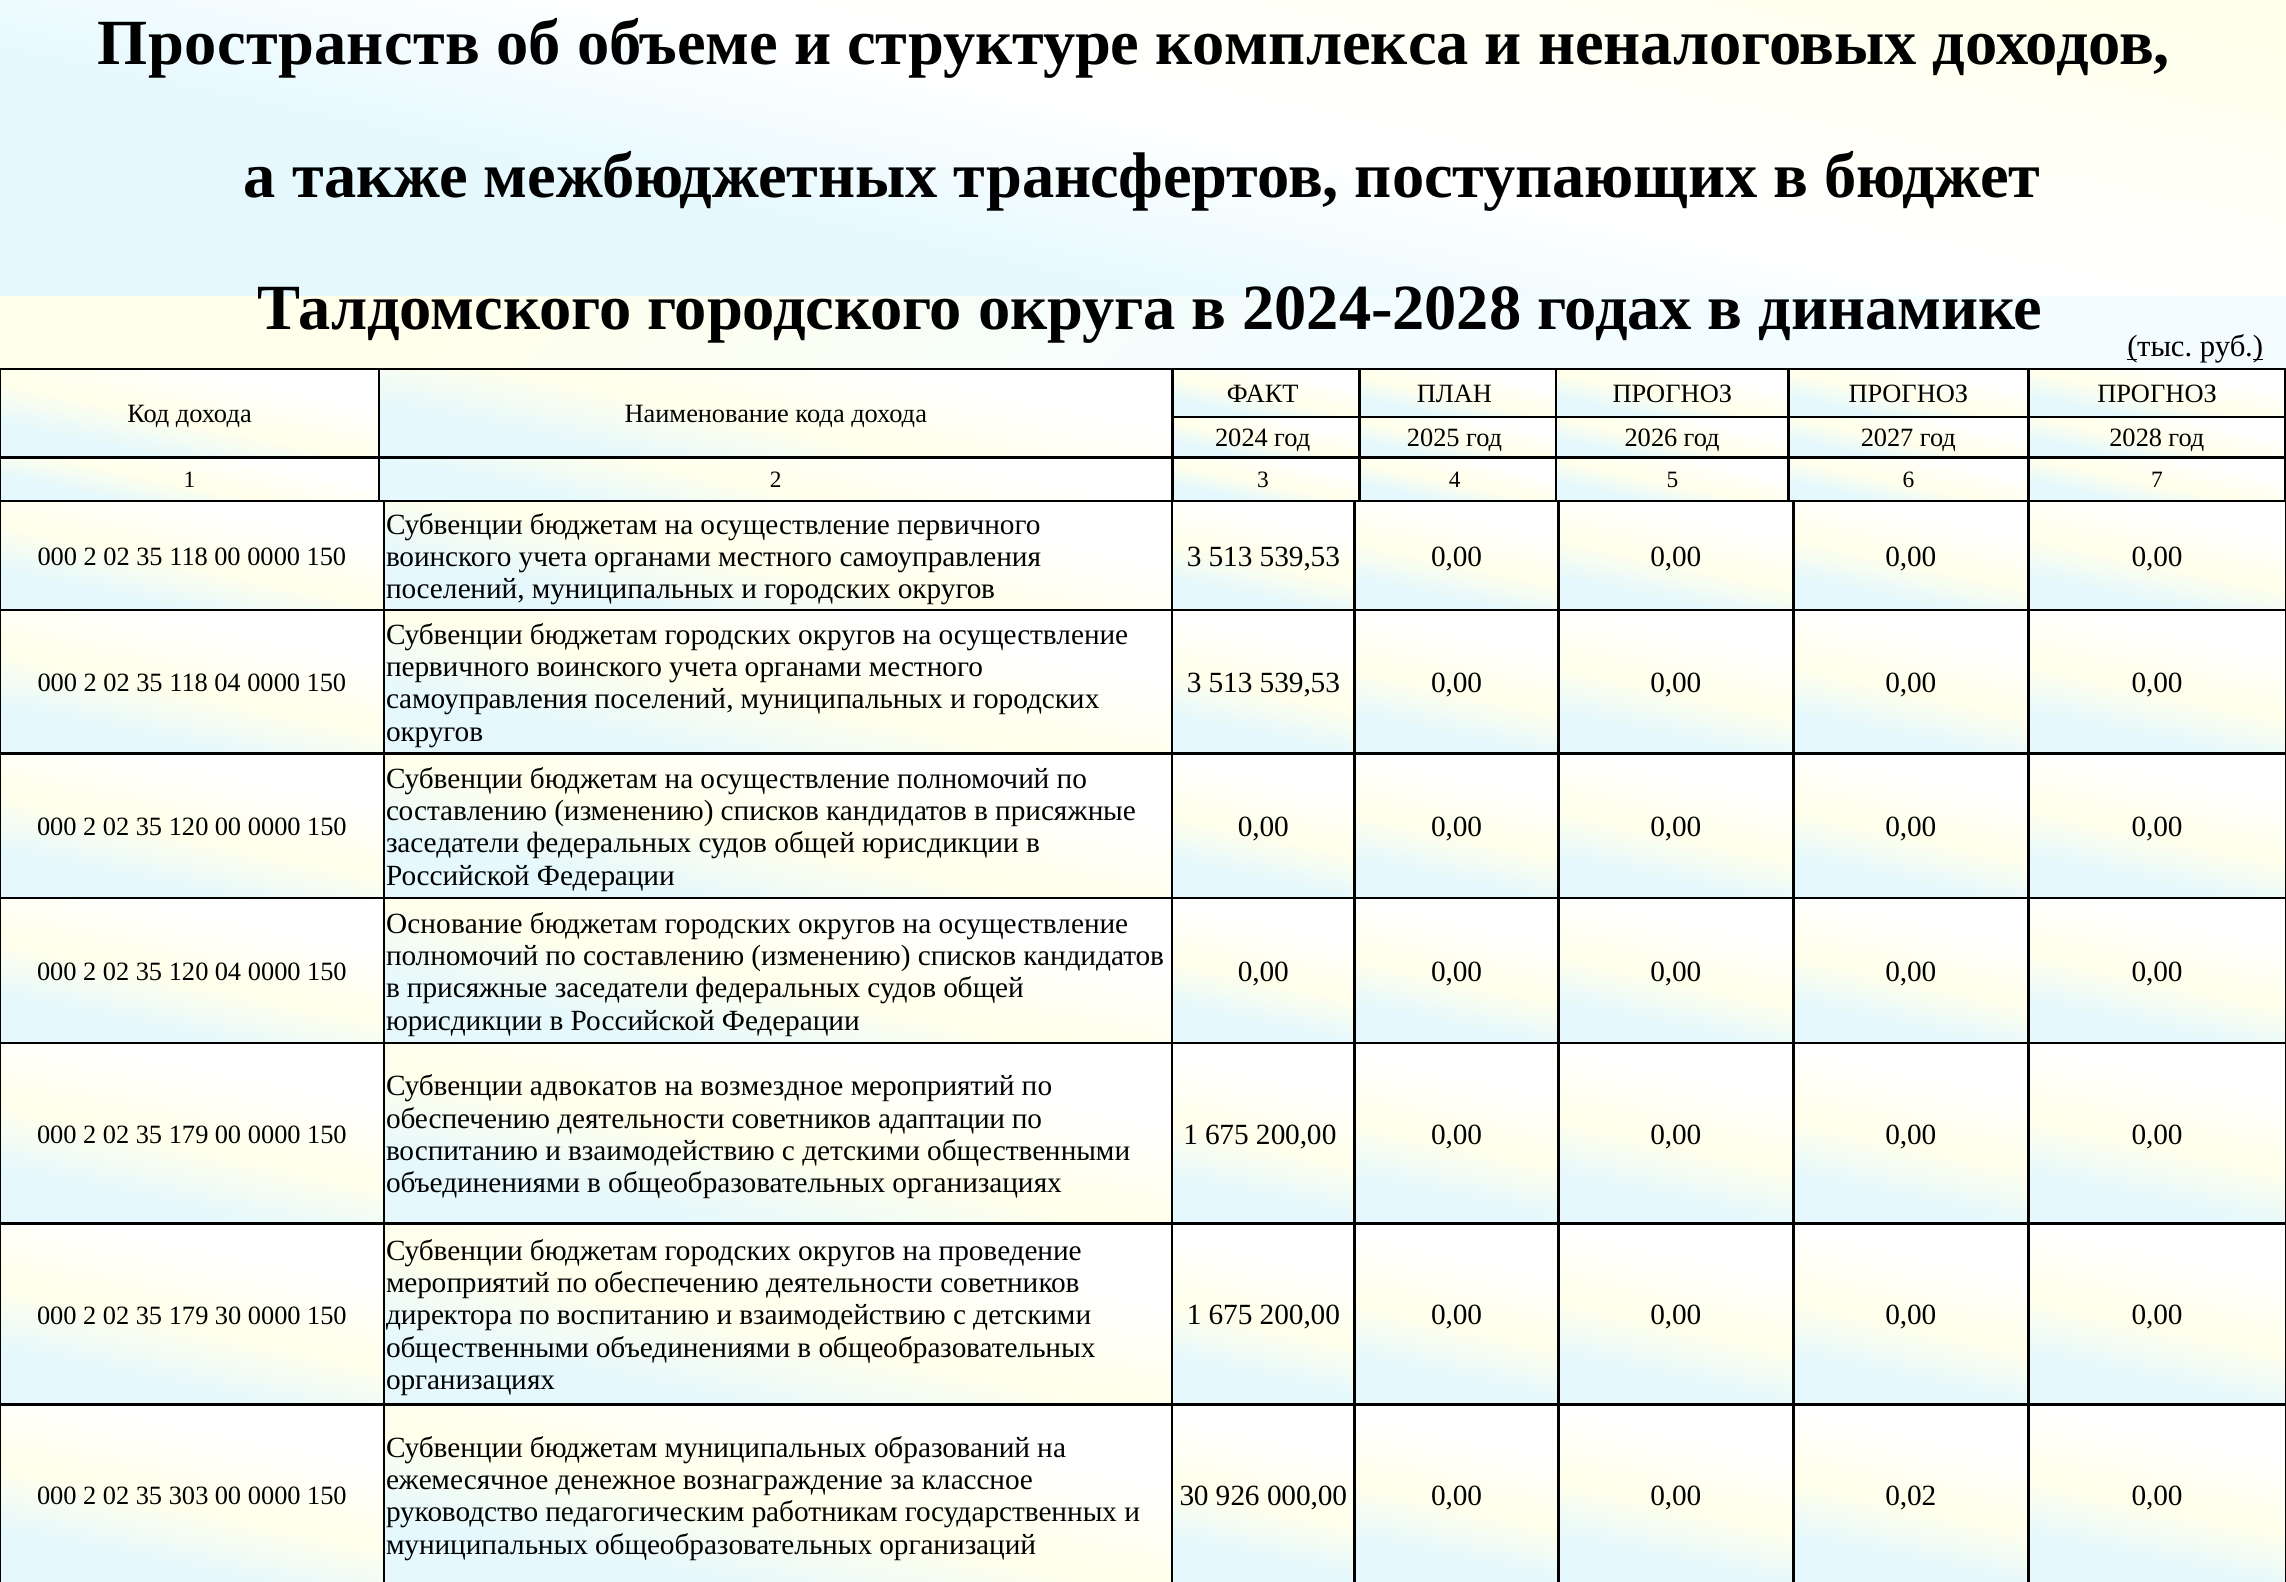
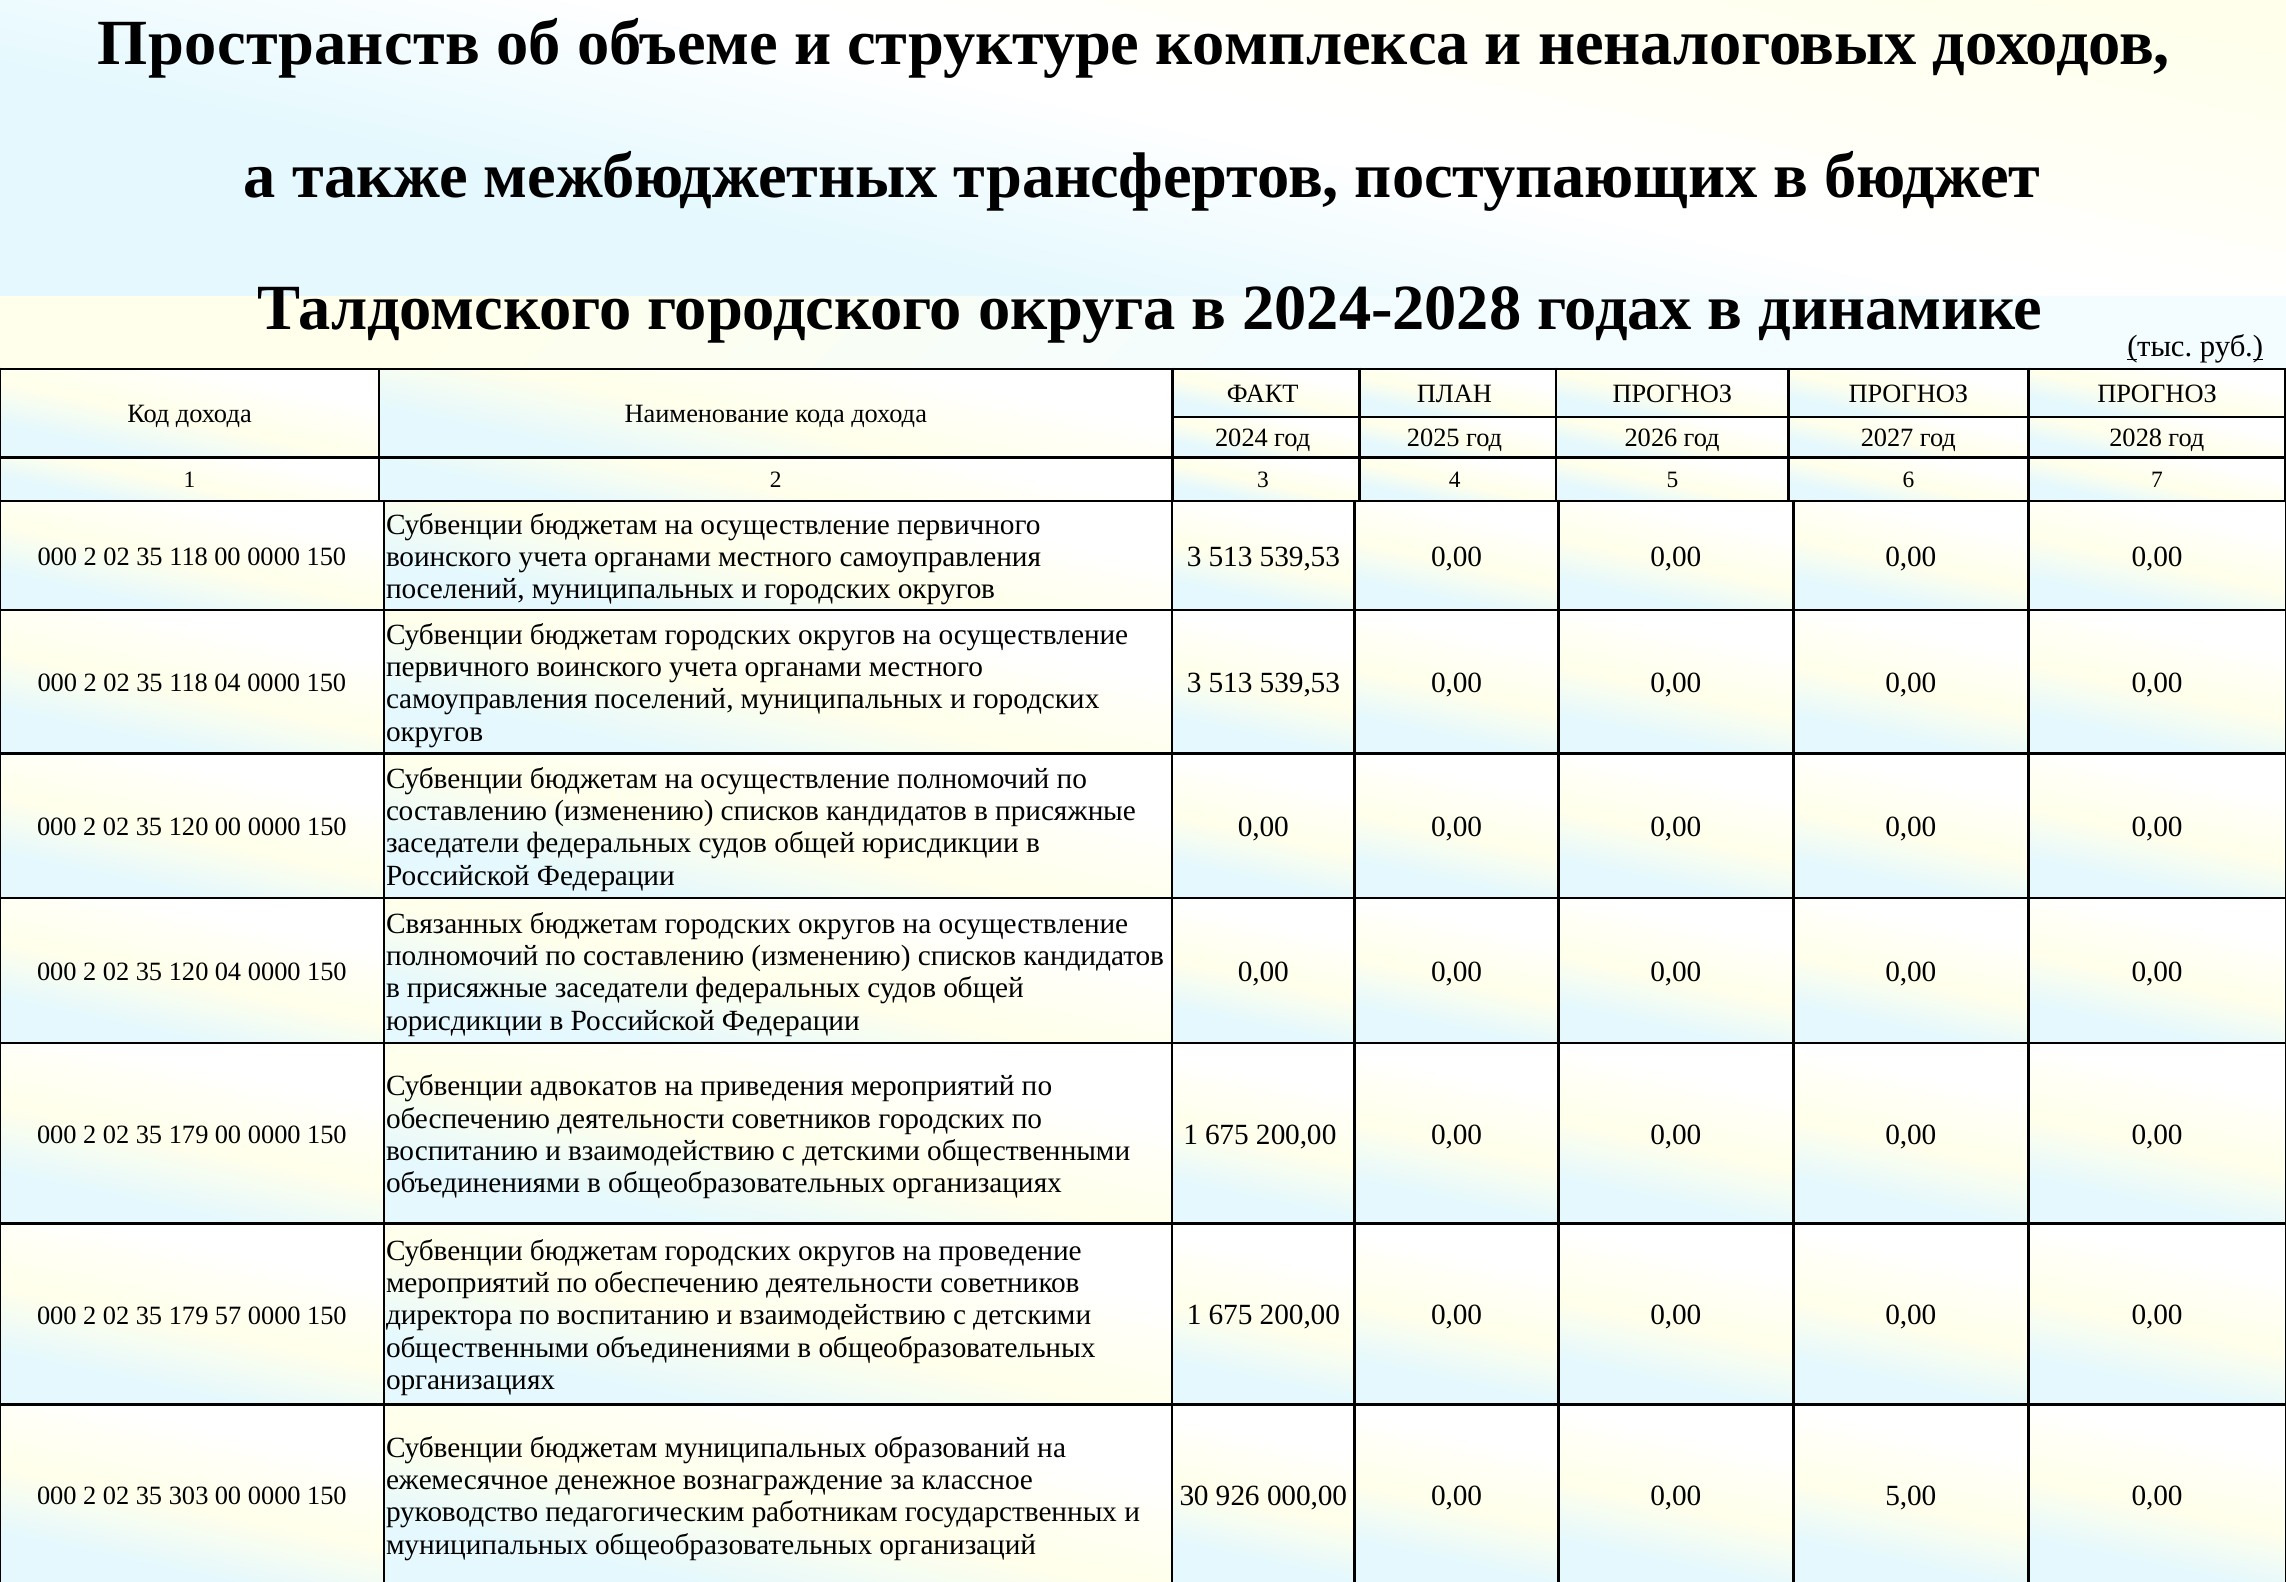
Основание: Основание -> Связанных
возмездное: возмездное -> приведения
советников адаптации: адаптации -> городских
179 30: 30 -> 57
0,02: 0,02 -> 5,00
